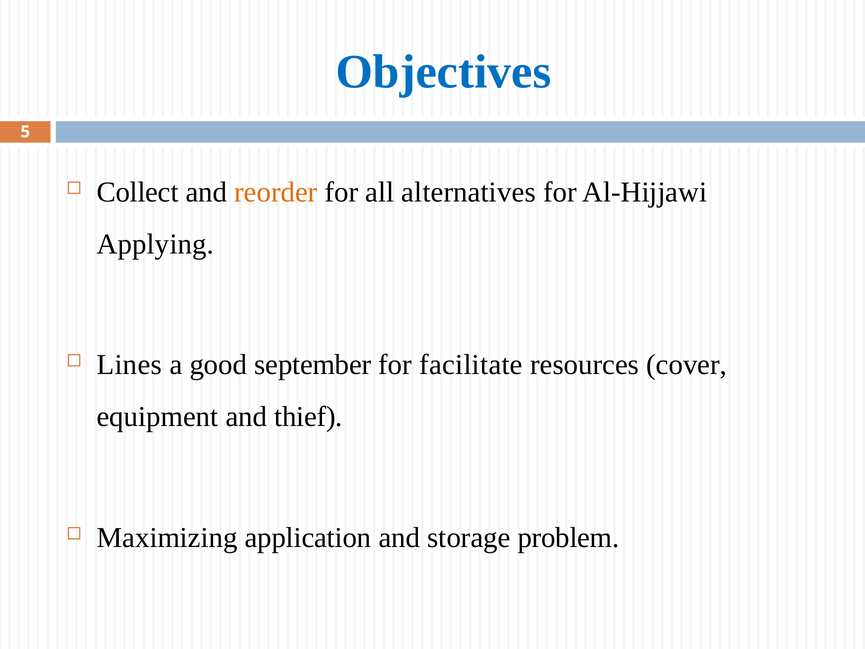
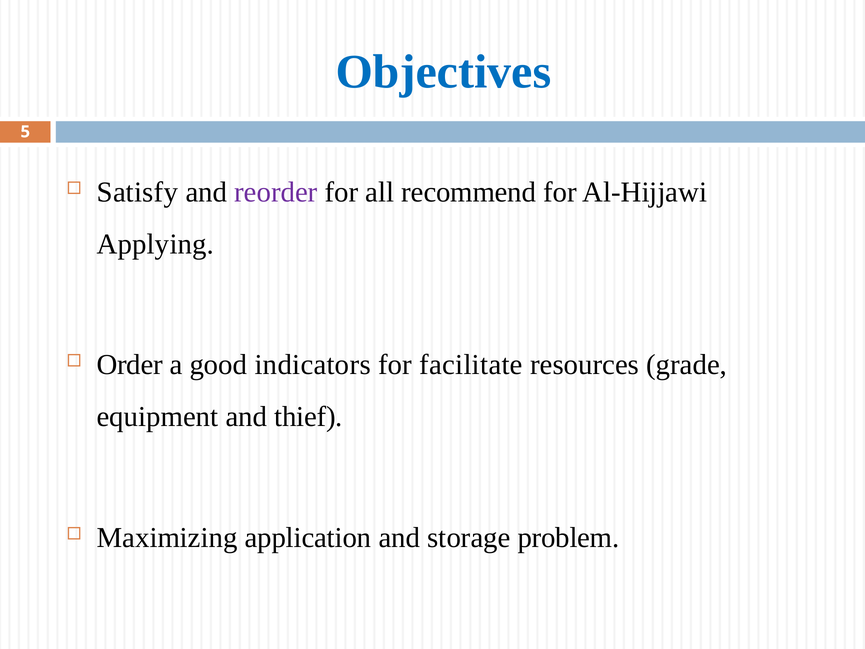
Collect: Collect -> Satisfy
reorder colour: orange -> purple
alternatives: alternatives -> recommend
Lines: Lines -> Order
september: september -> indicators
cover: cover -> grade
